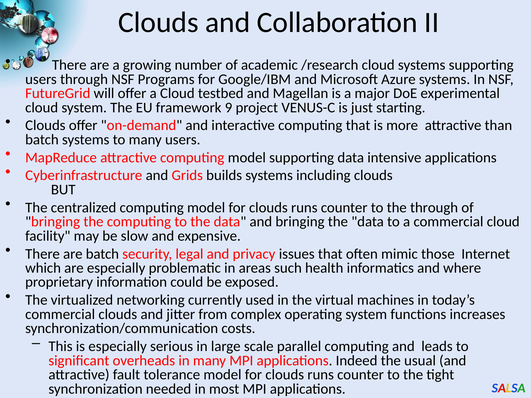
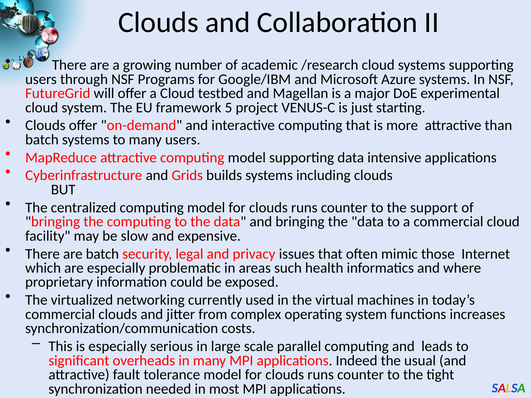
9: 9 -> 5
the through: through -> support
